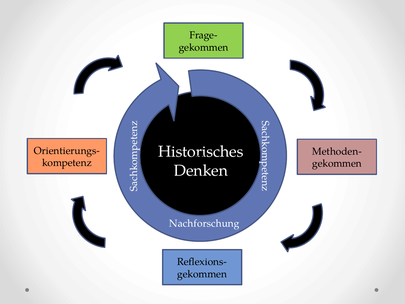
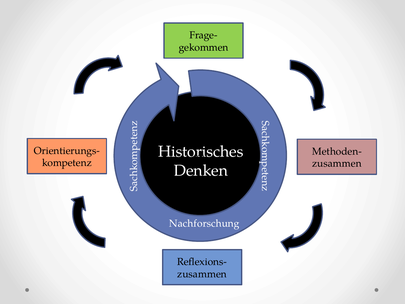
gekommen at (337, 163): gekommen -> zusammen
gekommen at (202, 274): gekommen -> zusammen
